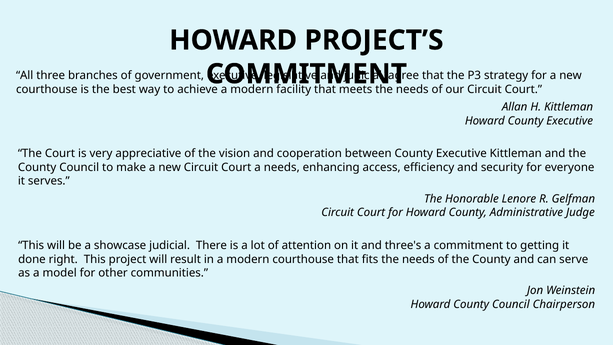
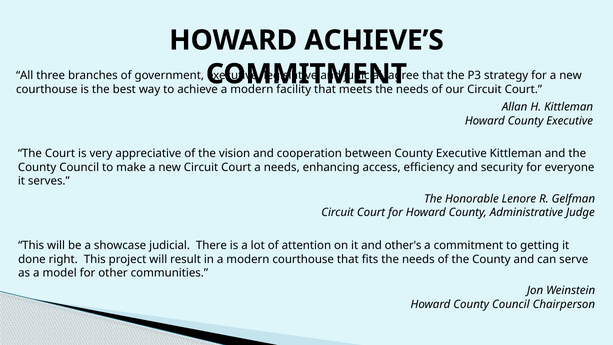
PROJECT’S: PROJECT’S -> ACHIEVE’S
three's: three's -> other's
